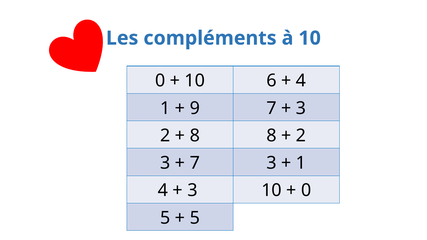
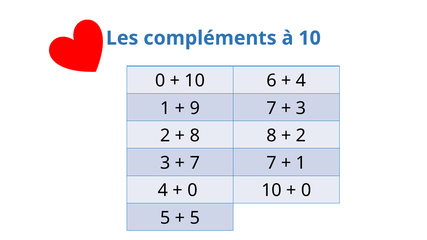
7 3: 3 -> 7
3 at (192, 191): 3 -> 0
